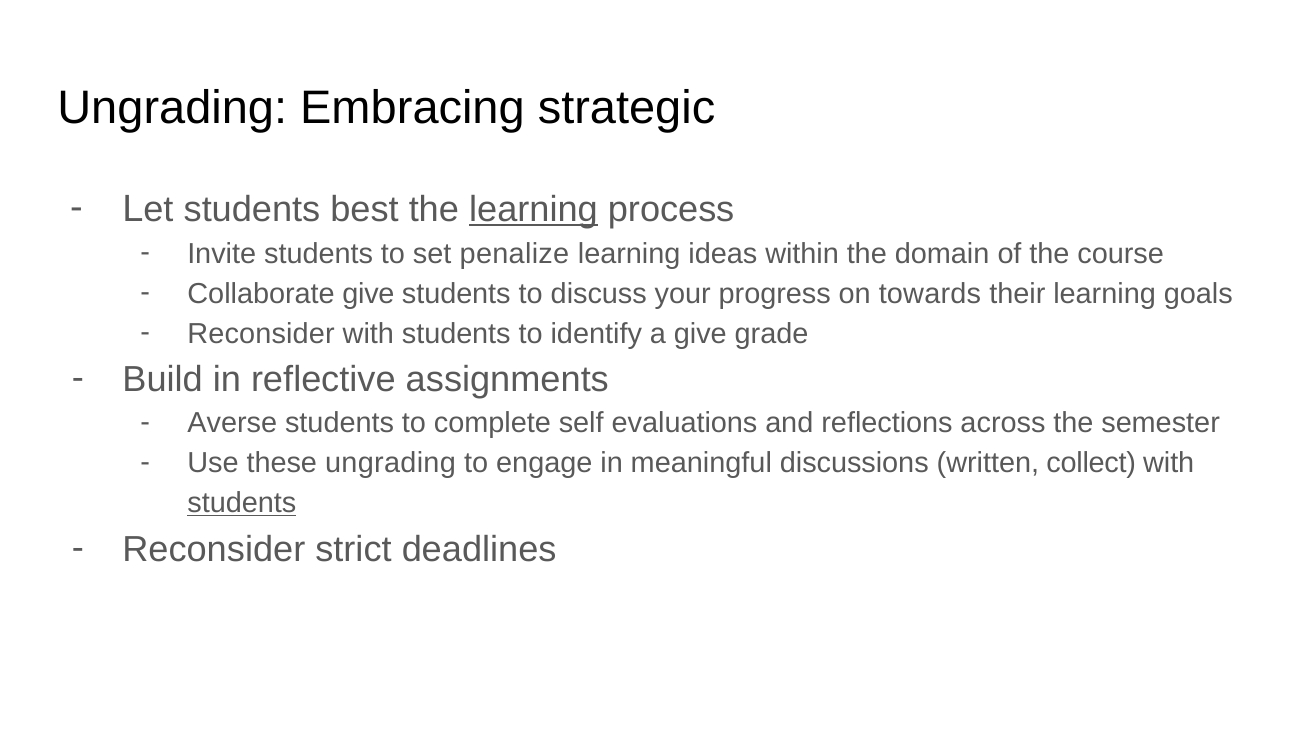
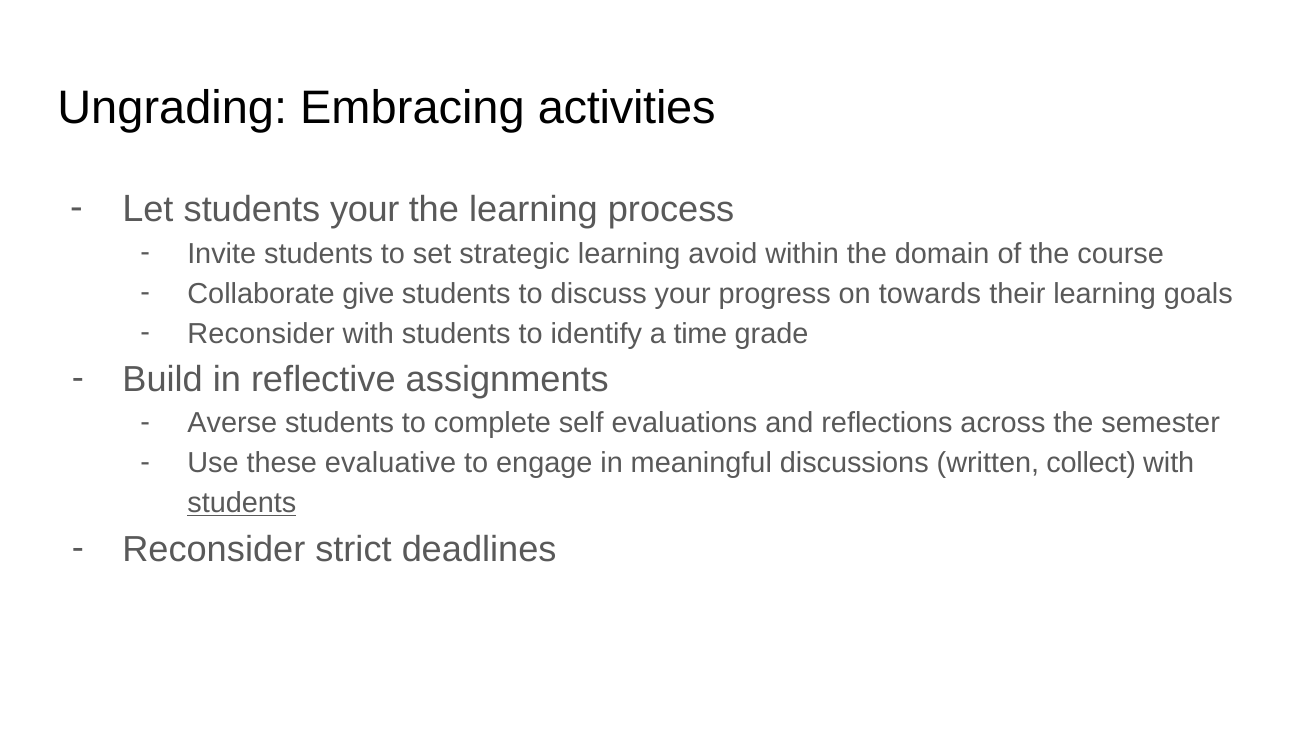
strategic: strategic -> activities
students best: best -> your
learning at (533, 210) underline: present -> none
penalize: penalize -> strategic
ideas: ideas -> avoid
a give: give -> time
these ungrading: ungrading -> evaluative
